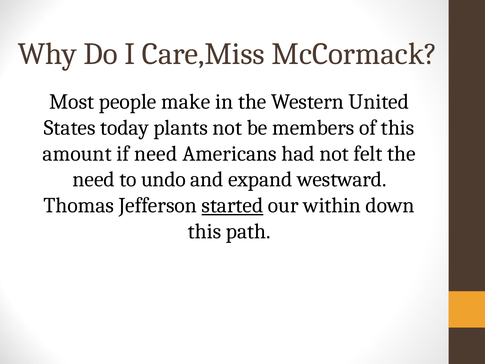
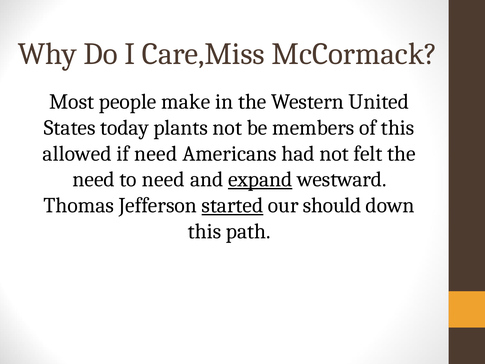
amount: amount -> allowed
to undo: undo -> need
expand underline: none -> present
within: within -> should
